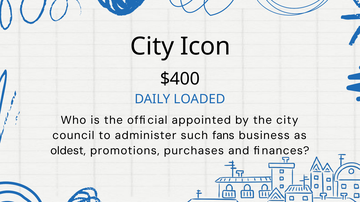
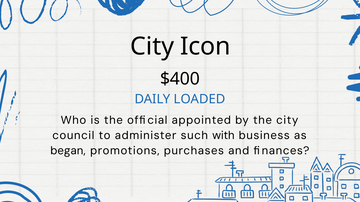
fans: fans -> with
oldest: oldest -> began
